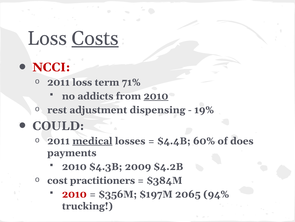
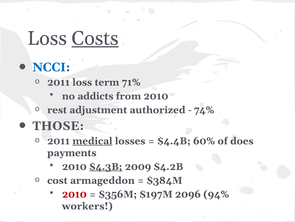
NCCI colour: red -> blue
2010 at (156, 96) underline: present -> none
dispensing: dispensing -> authorized
19%: 19% -> 74%
COULD: COULD -> THOSE
$4.3B underline: none -> present
practitioners: practitioners -> armageddon
2065: 2065 -> 2096
trucking: trucking -> workers
